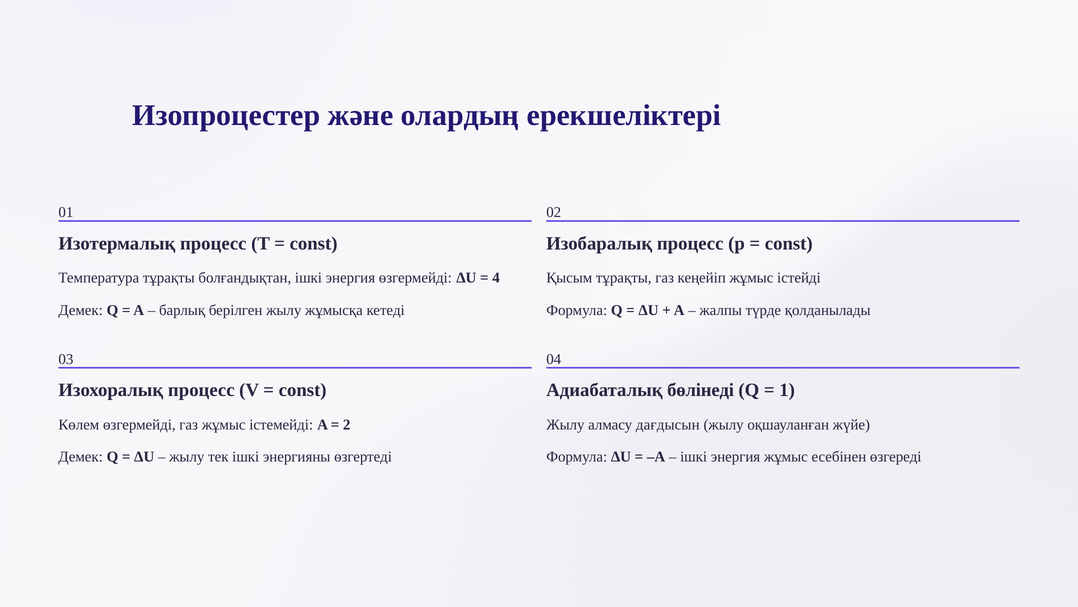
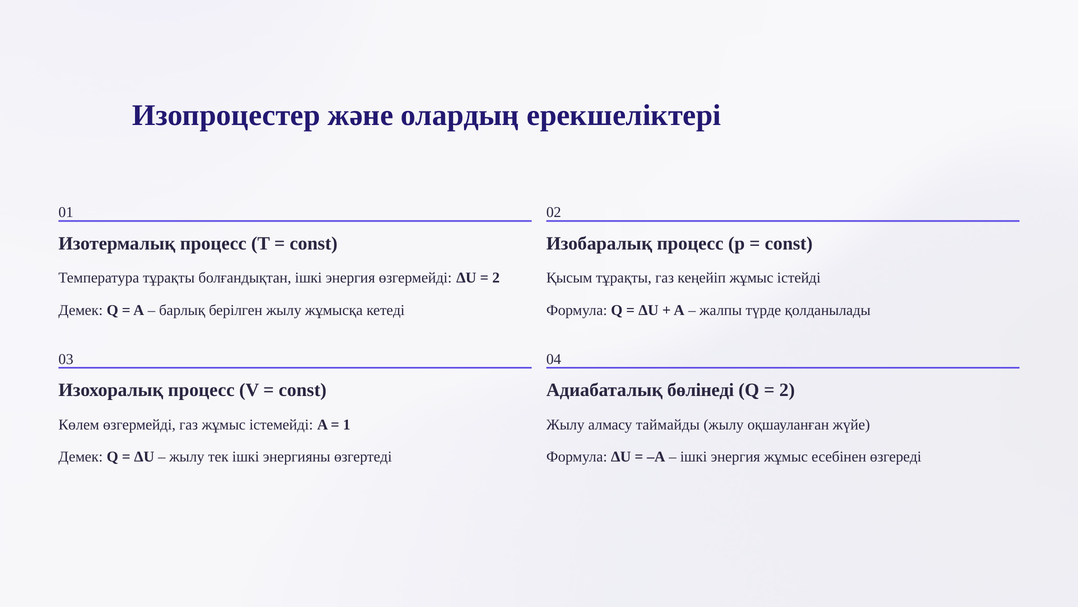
4 at (496, 278): 4 -> 2
1 at (787, 390): 1 -> 2
2: 2 -> 1
дағдысын: дағдысын -> таймайды
